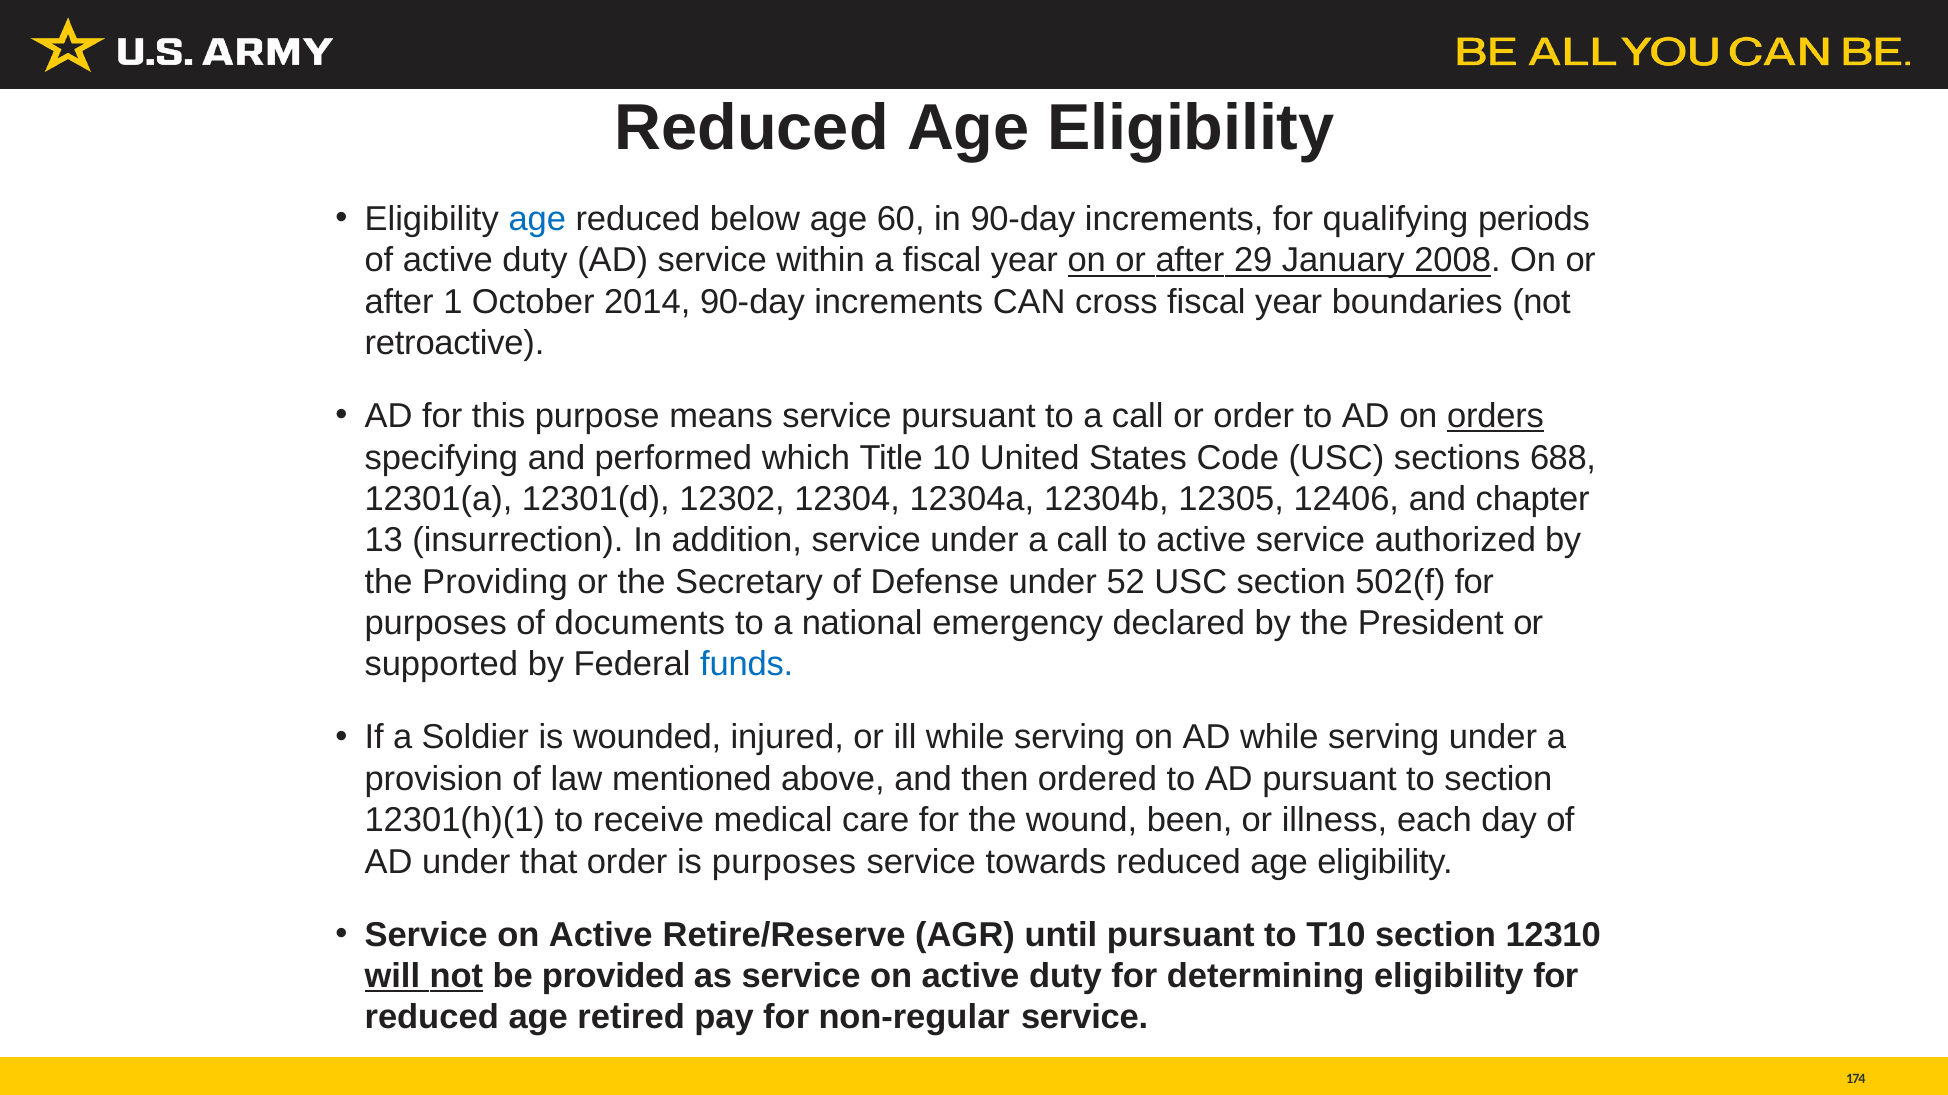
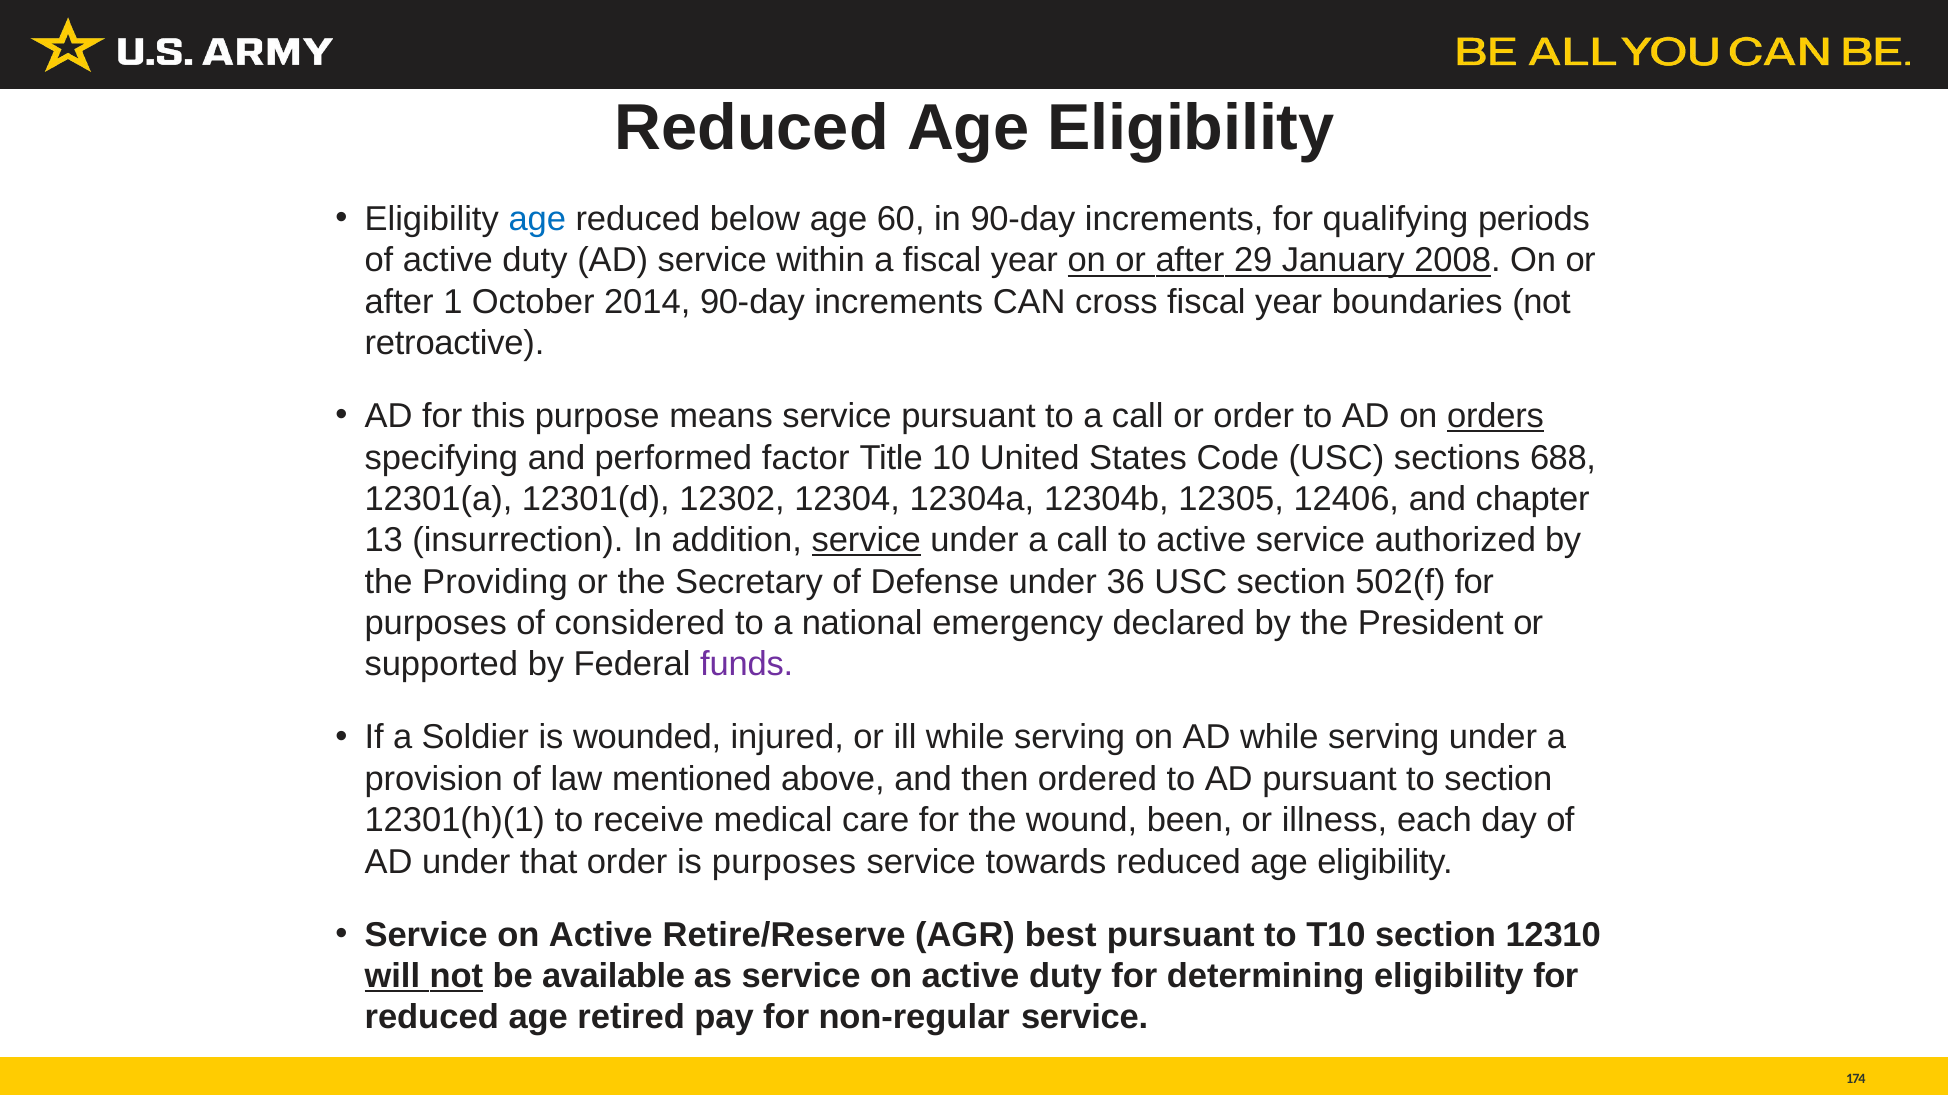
which: which -> factor
service at (866, 541) underline: none -> present
52: 52 -> 36
documents: documents -> considered
funds colour: blue -> purple
until: until -> best
provided: provided -> available
